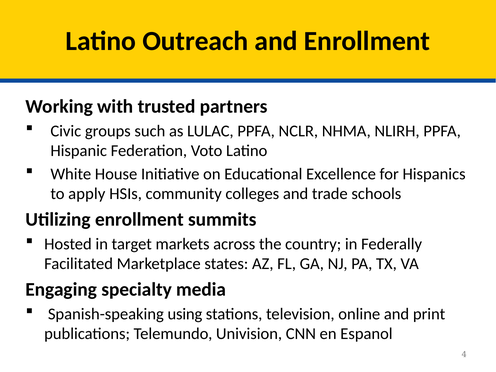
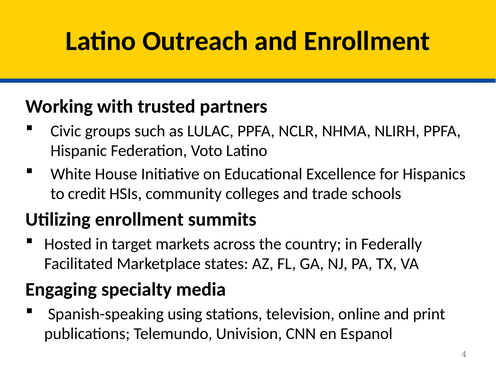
apply: apply -> credit
